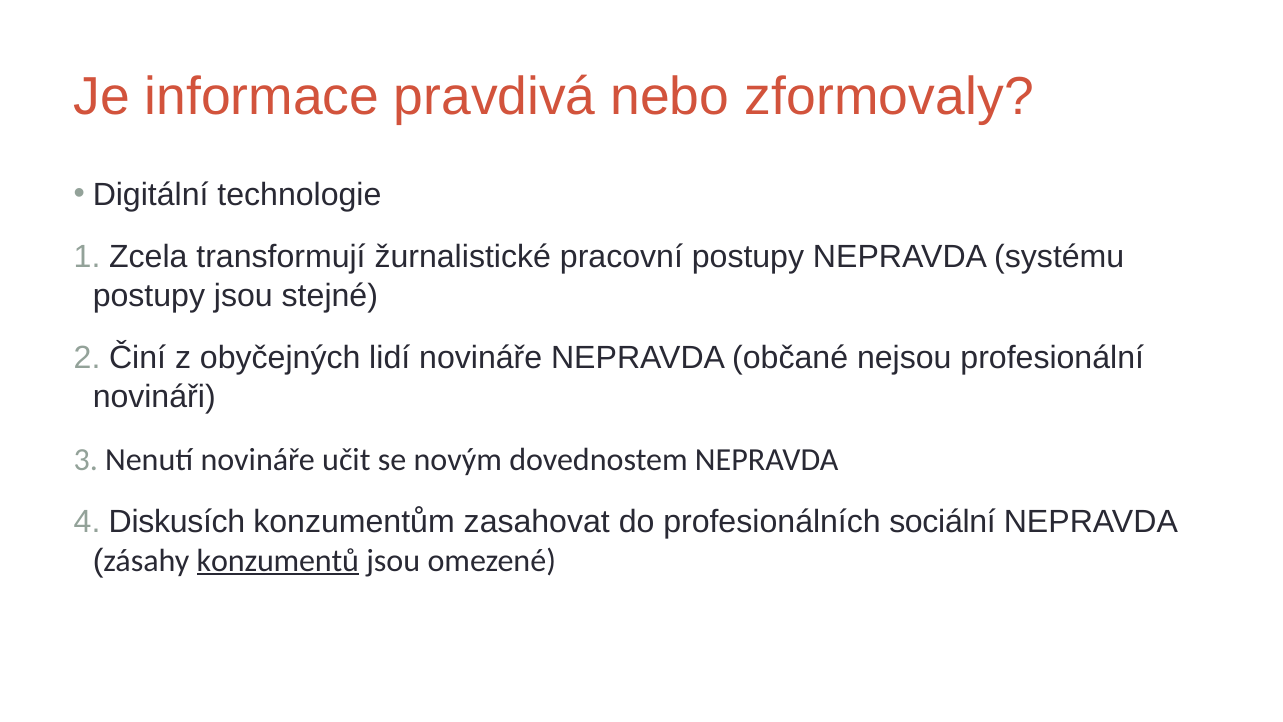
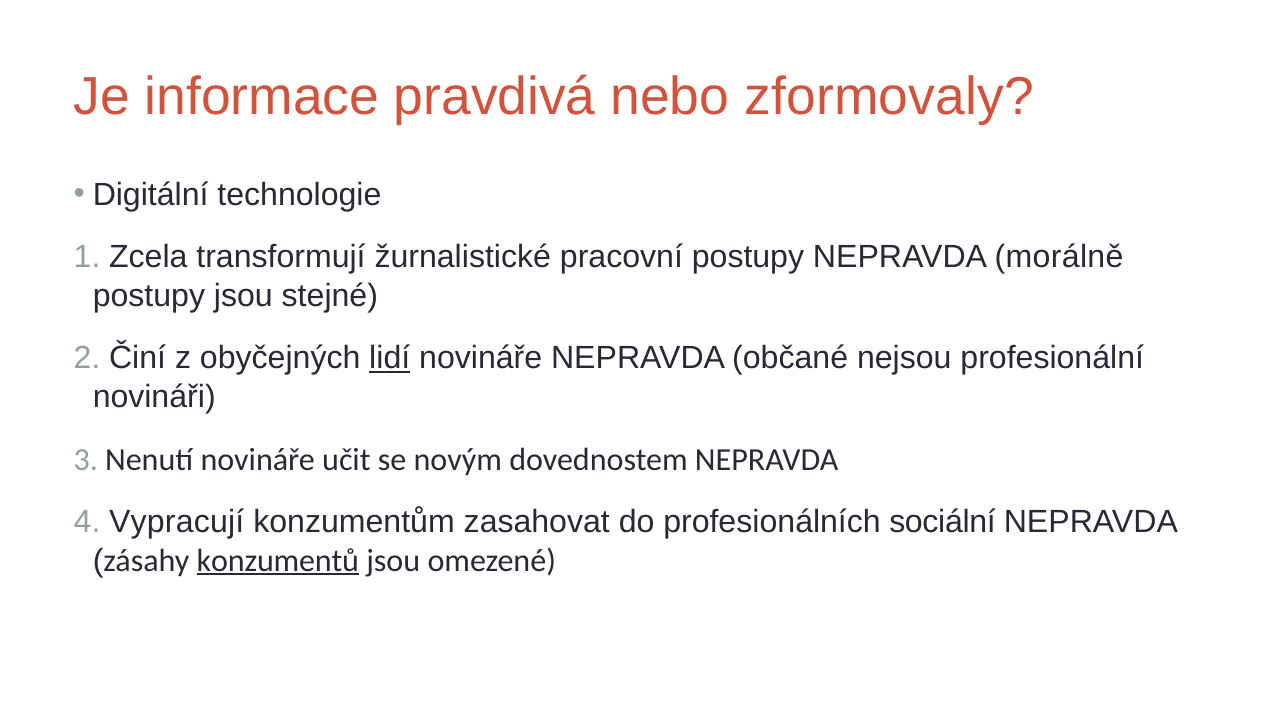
systému: systému -> morálně
lidí underline: none -> present
Diskusích: Diskusích -> Vypracují
